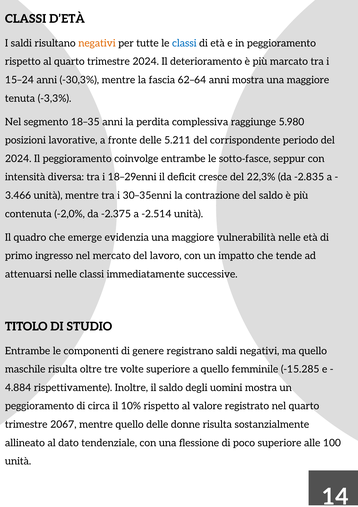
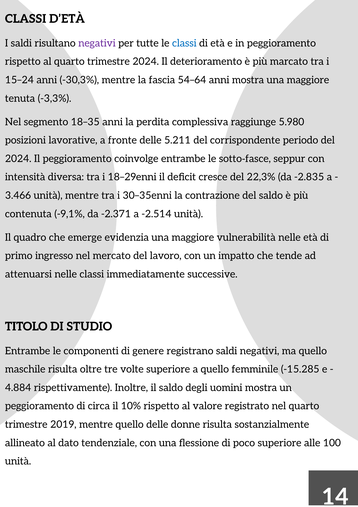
negativi at (97, 43) colour: orange -> purple
62–64: 62–64 -> 54–64
-2,0%: -2,0% -> -9,1%
-2.375: -2.375 -> -2.371
2067: 2067 -> 2019
